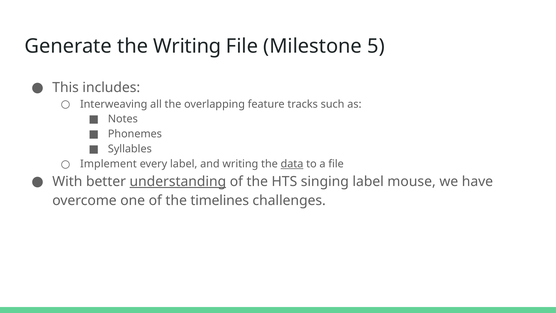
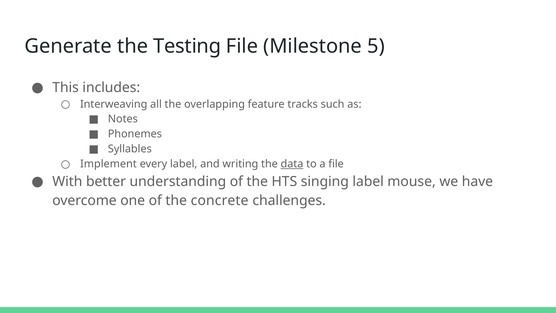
the Writing: Writing -> Testing
understanding underline: present -> none
timelines: timelines -> concrete
